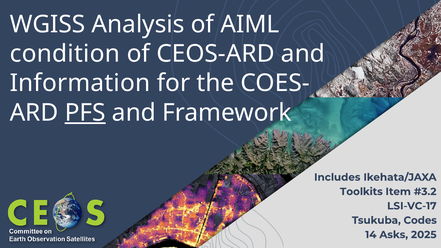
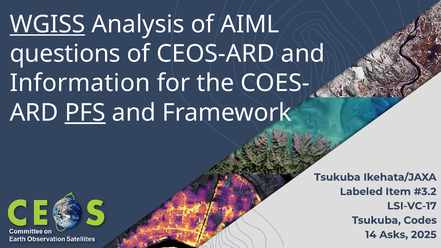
WGISS underline: none -> present
condition: condition -> questions
Includes at (337, 177): Includes -> Tsukuba
Toolkits: Toolkits -> Labeled
